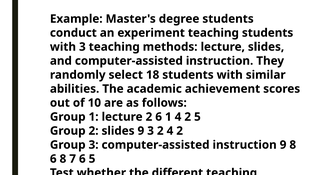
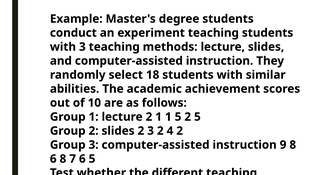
2 6: 6 -> 1
1 4: 4 -> 5
slides 9: 9 -> 2
